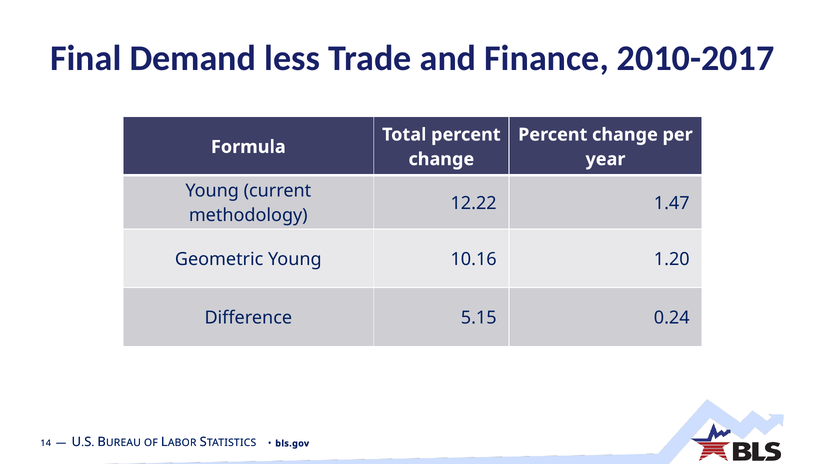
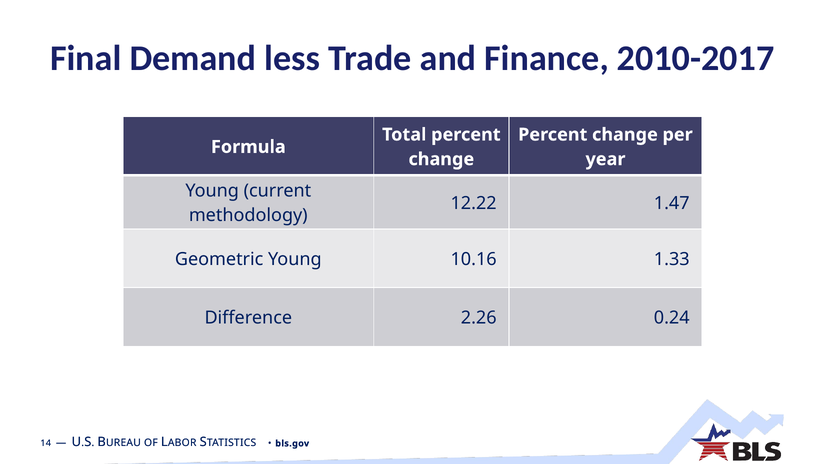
1.20: 1.20 -> 1.33
5.15: 5.15 -> 2.26
